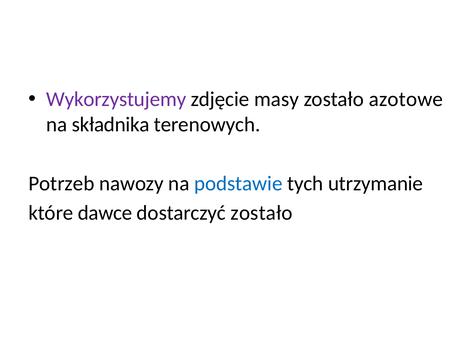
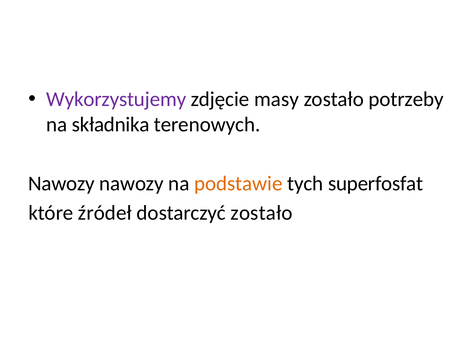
azotowe: azotowe -> potrzeby
Potrzeb at (61, 183): Potrzeb -> Nawozy
podstawie colour: blue -> orange
utrzymanie: utrzymanie -> superfosfat
dawce: dawce -> źródeł
